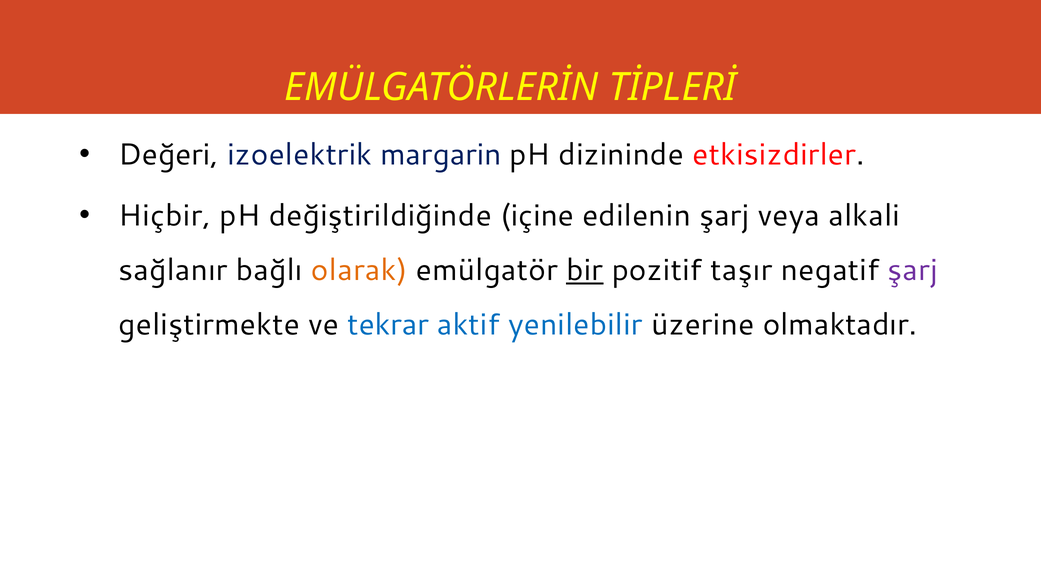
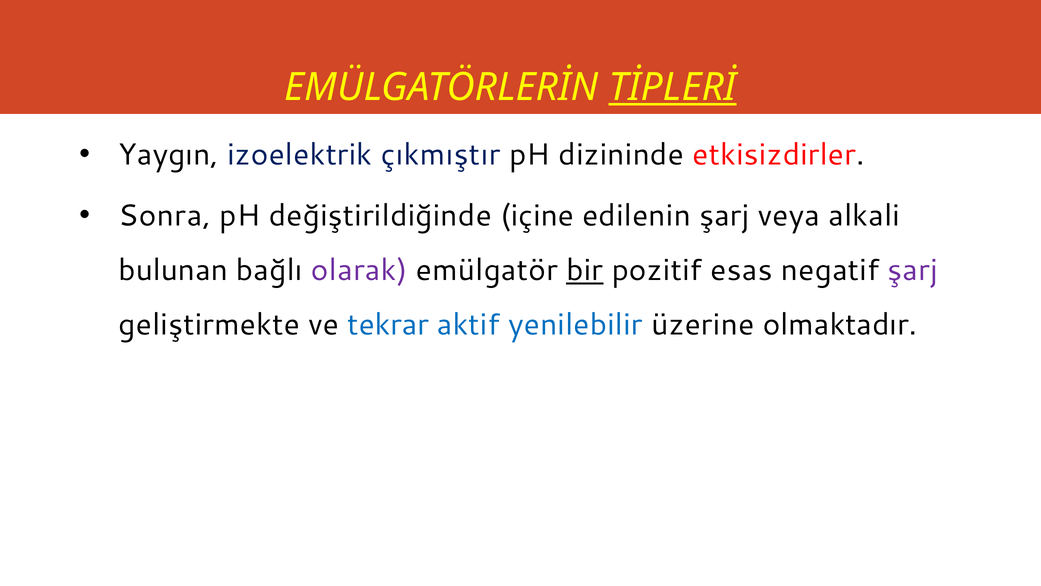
TİPLERİ underline: none -> present
Değeri: Değeri -> Yaygın
margarin: margarin -> çıkmıştır
Hiçbir: Hiçbir -> Sonra
sağlanır: sağlanır -> bulunan
olarak colour: orange -> purple
taşır: taşır -> esas
